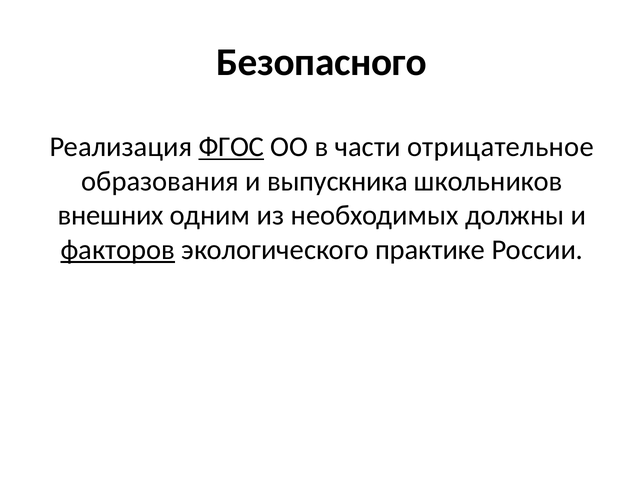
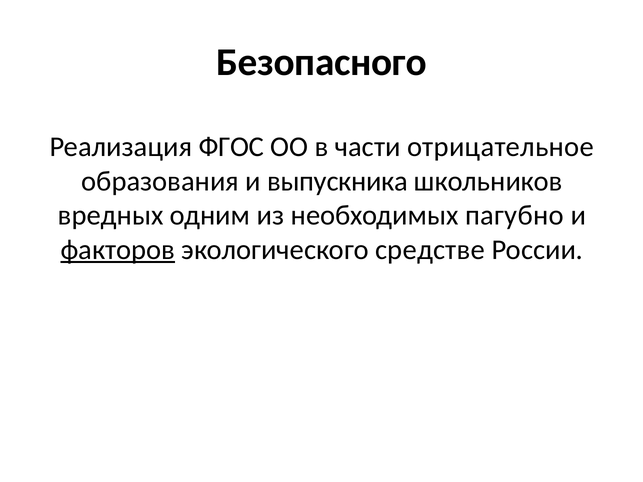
ФГОС underline: present -> none
внешних: внешних -> вредных
должны: должны -> пагубно
практике: практике -> средстве
